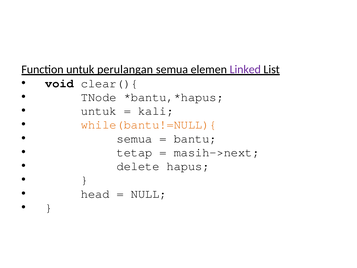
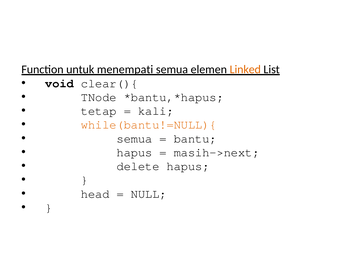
perulangan: perulangan -> menempati
Linked colour: purple -> orange
untuk at (99, 111): untuk -> tetap
tetap at (134, 152): tetap -> hapus
